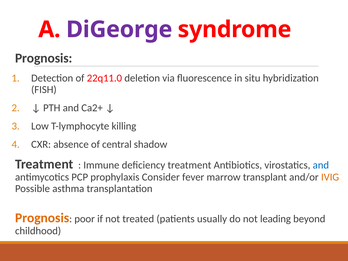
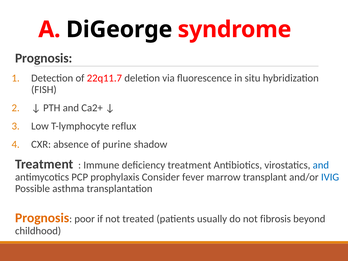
DiGeorge colour: purple -> black
22q11.0: 22q11.0 -> 22q11.7
killing: killing -> reflux
central: central -> purine
IVIG colour: orange -> blue
leading: leading -> fibrosis
